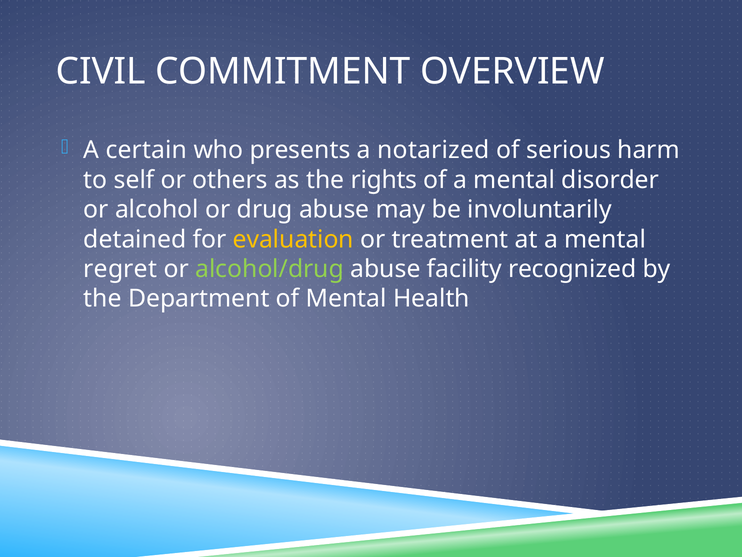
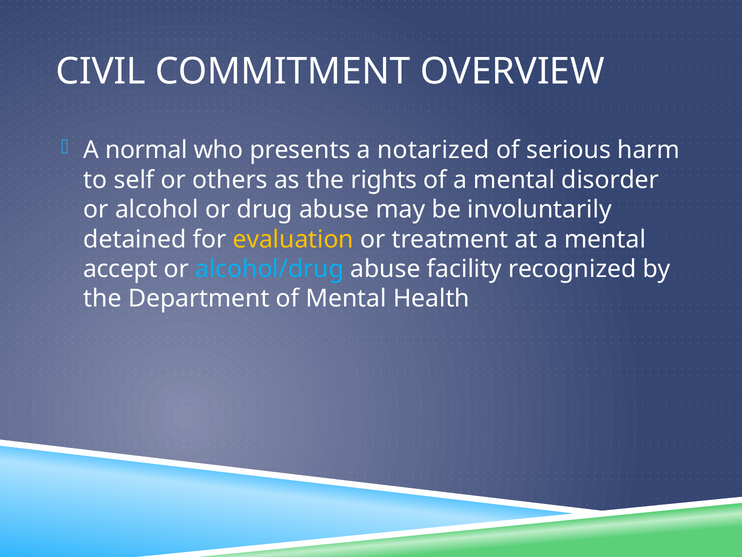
certain: certain -> normal
regret: regret -> accept
alcohol/drug colour: light green -> light blue
